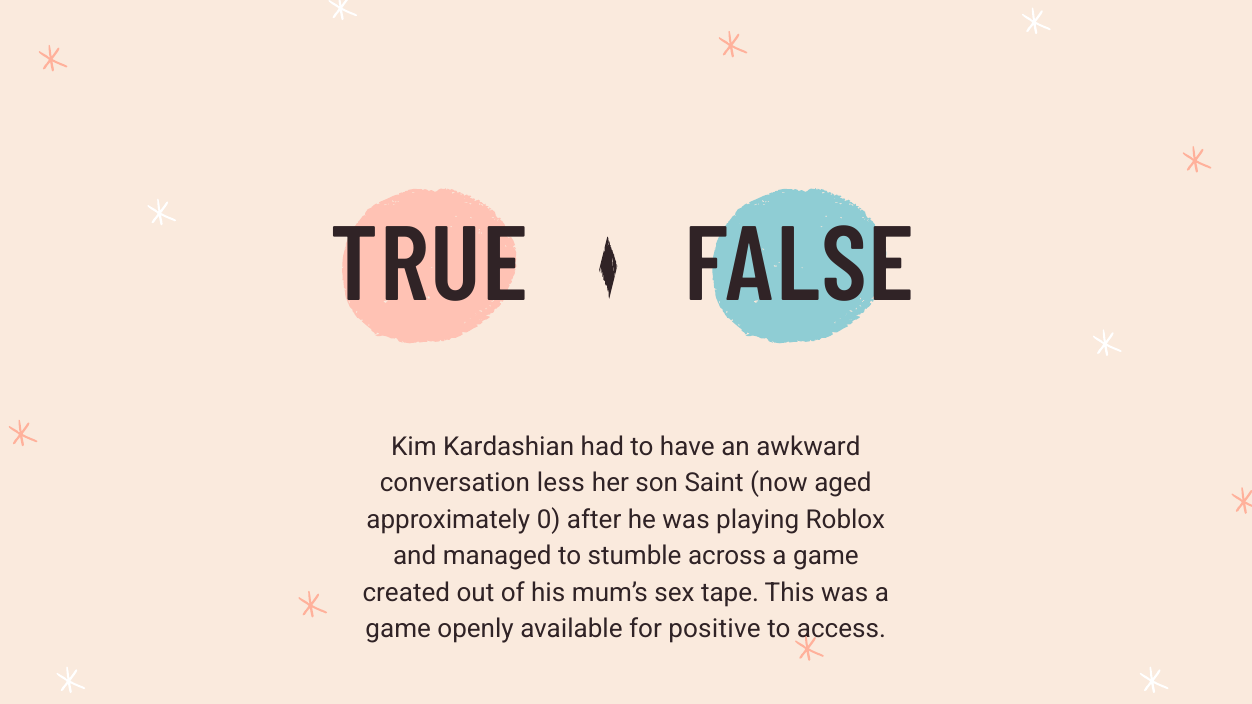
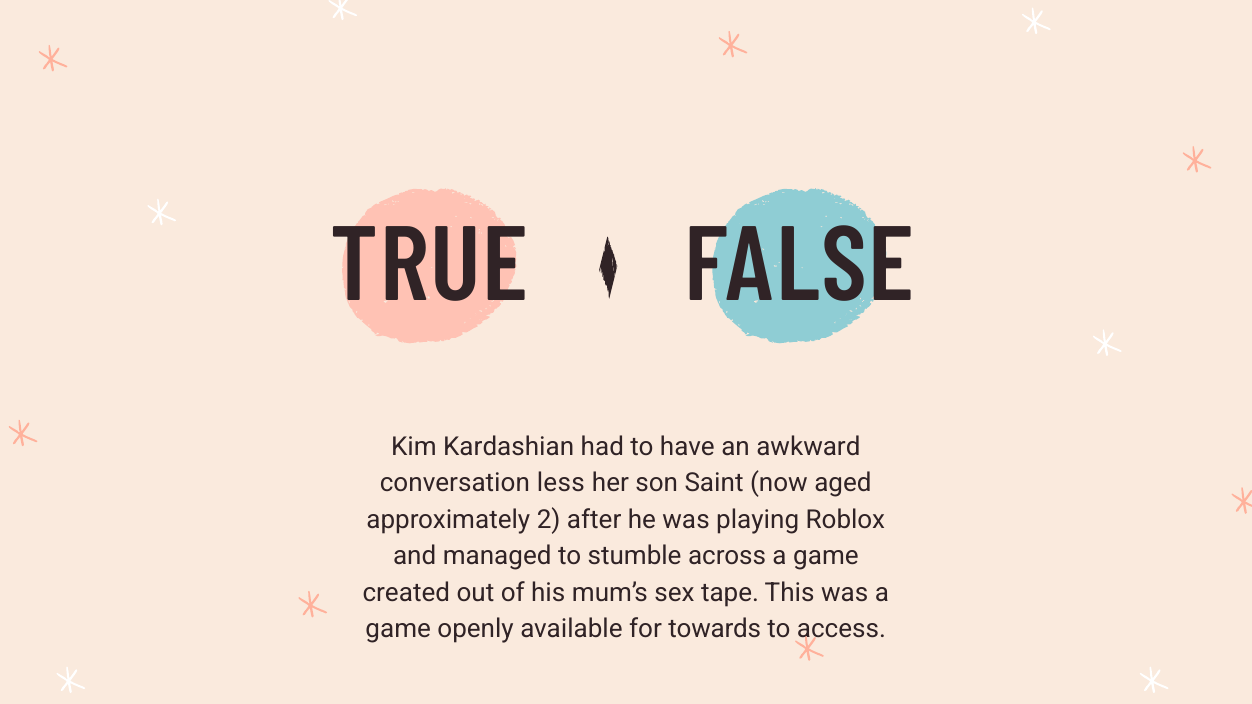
0: 0 -> 2
positive: positive -> towards
